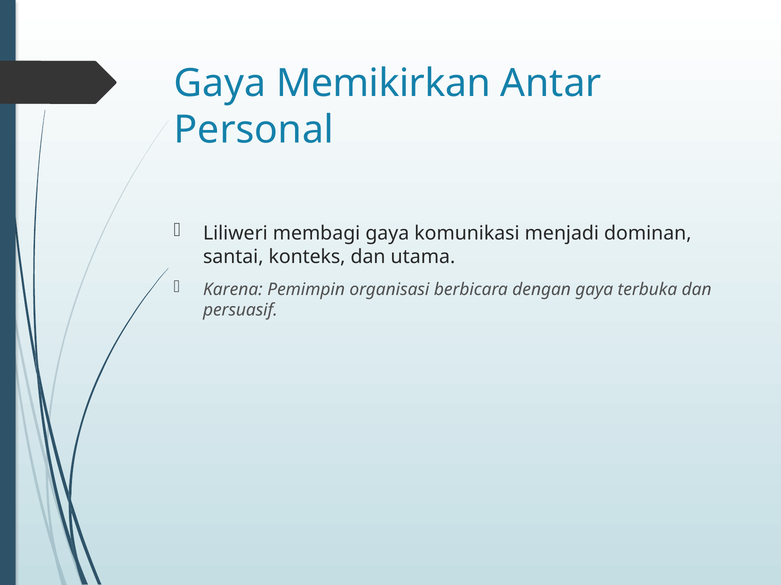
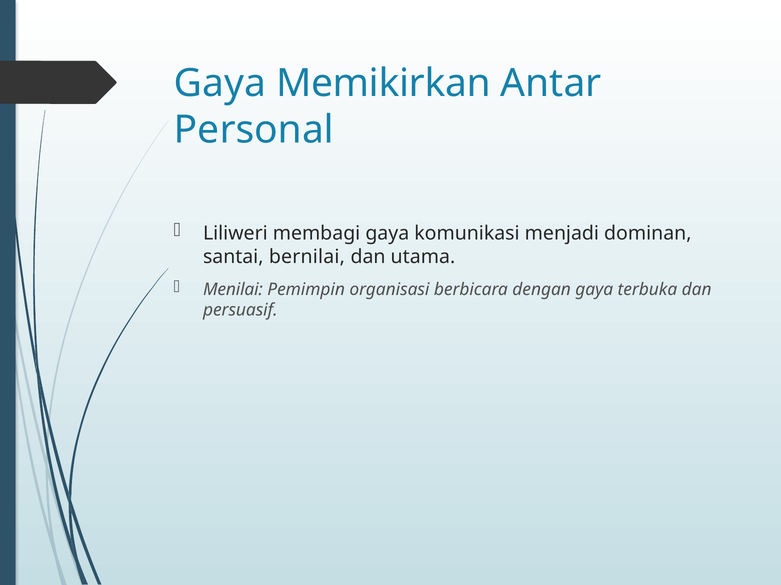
konteks: konteks -> bernilai
Karena: Karena -> Menilai
